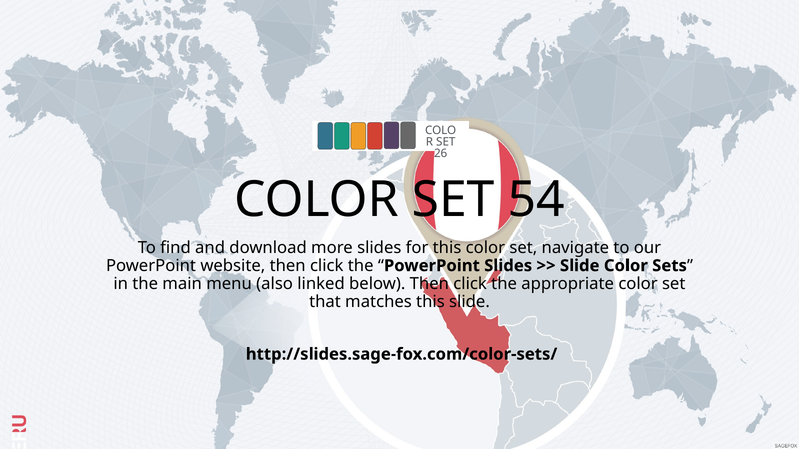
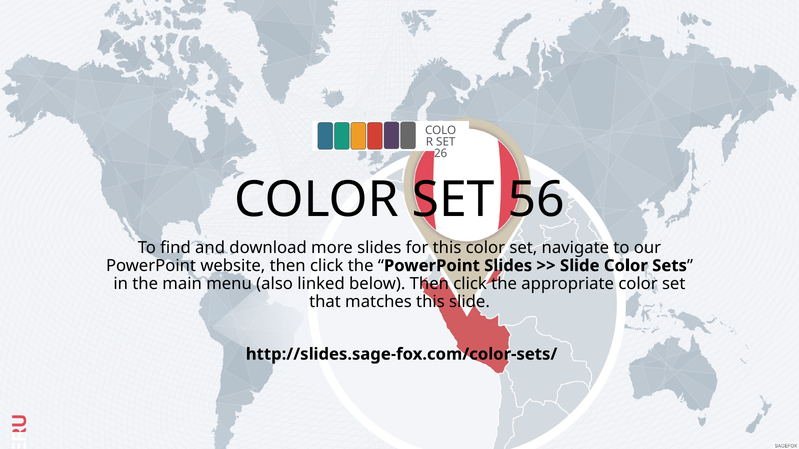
54: 54 -> 56
